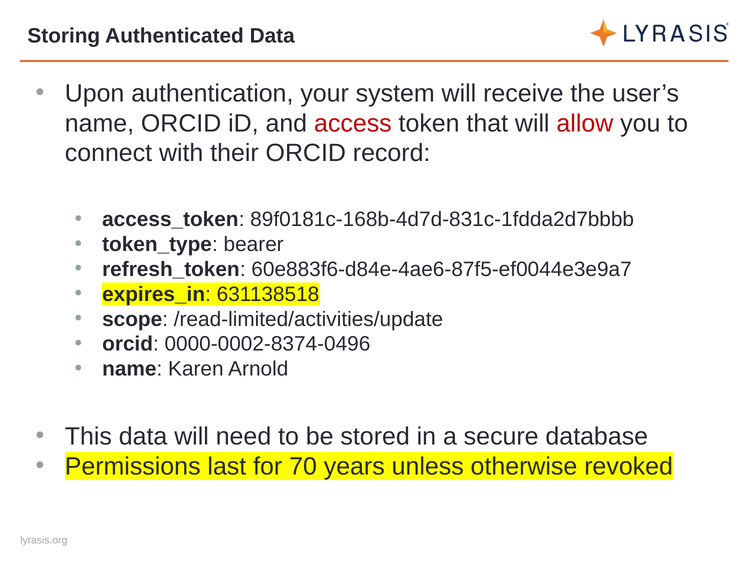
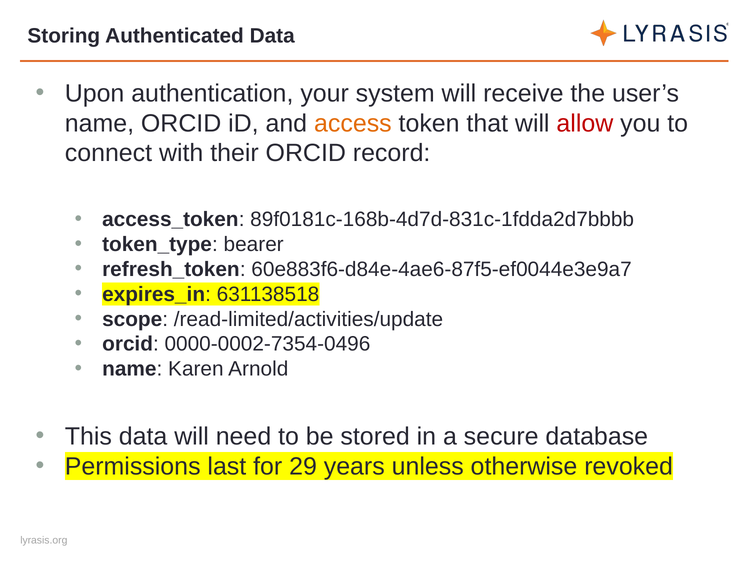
access colour: red -> orange
0000-0002-8374-0496: 0000-0002-8374-0496 -> 0000-0002-7354-0496
70: 70 -> 29
